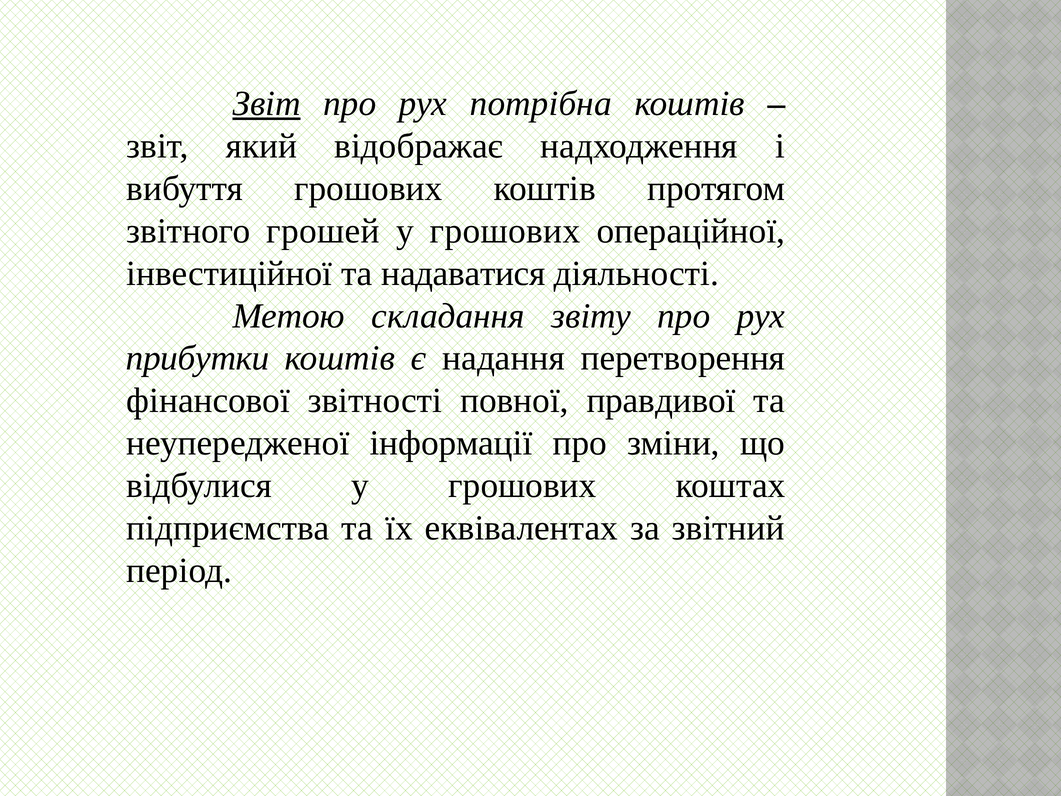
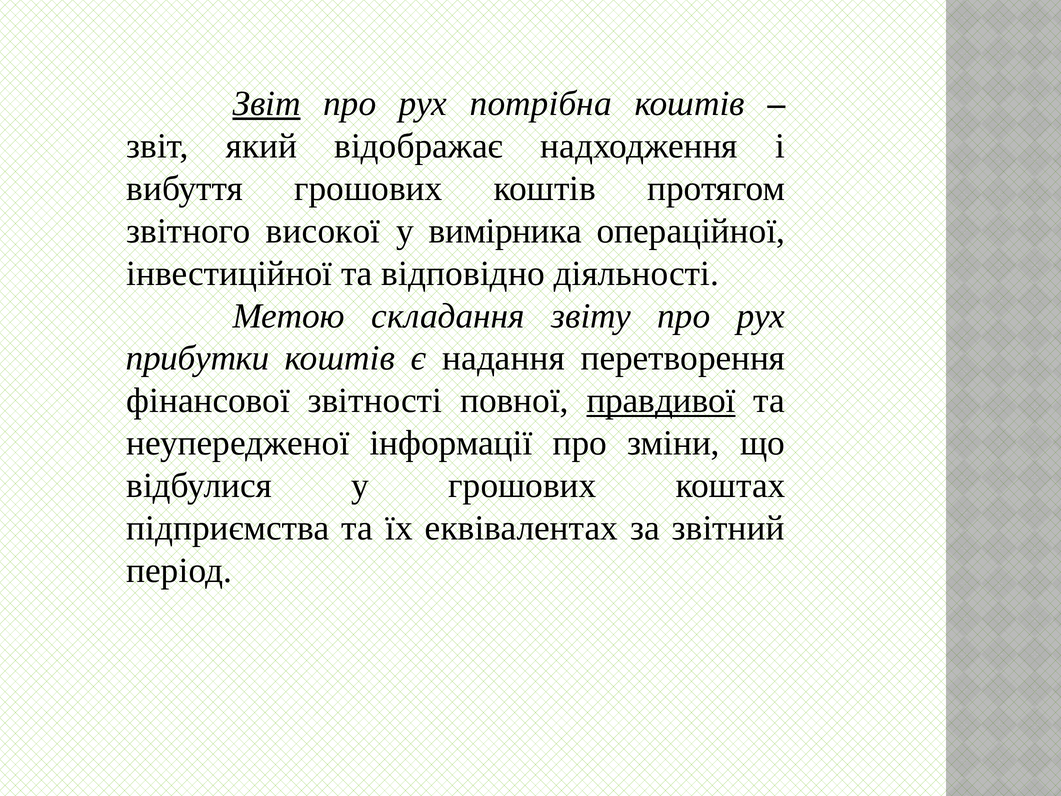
грошей: грошей -> високої
грошових at (505, 231): грошових -> вимірника
надаватися: надаватися -> відповідно
правдивої underline: none -> present
